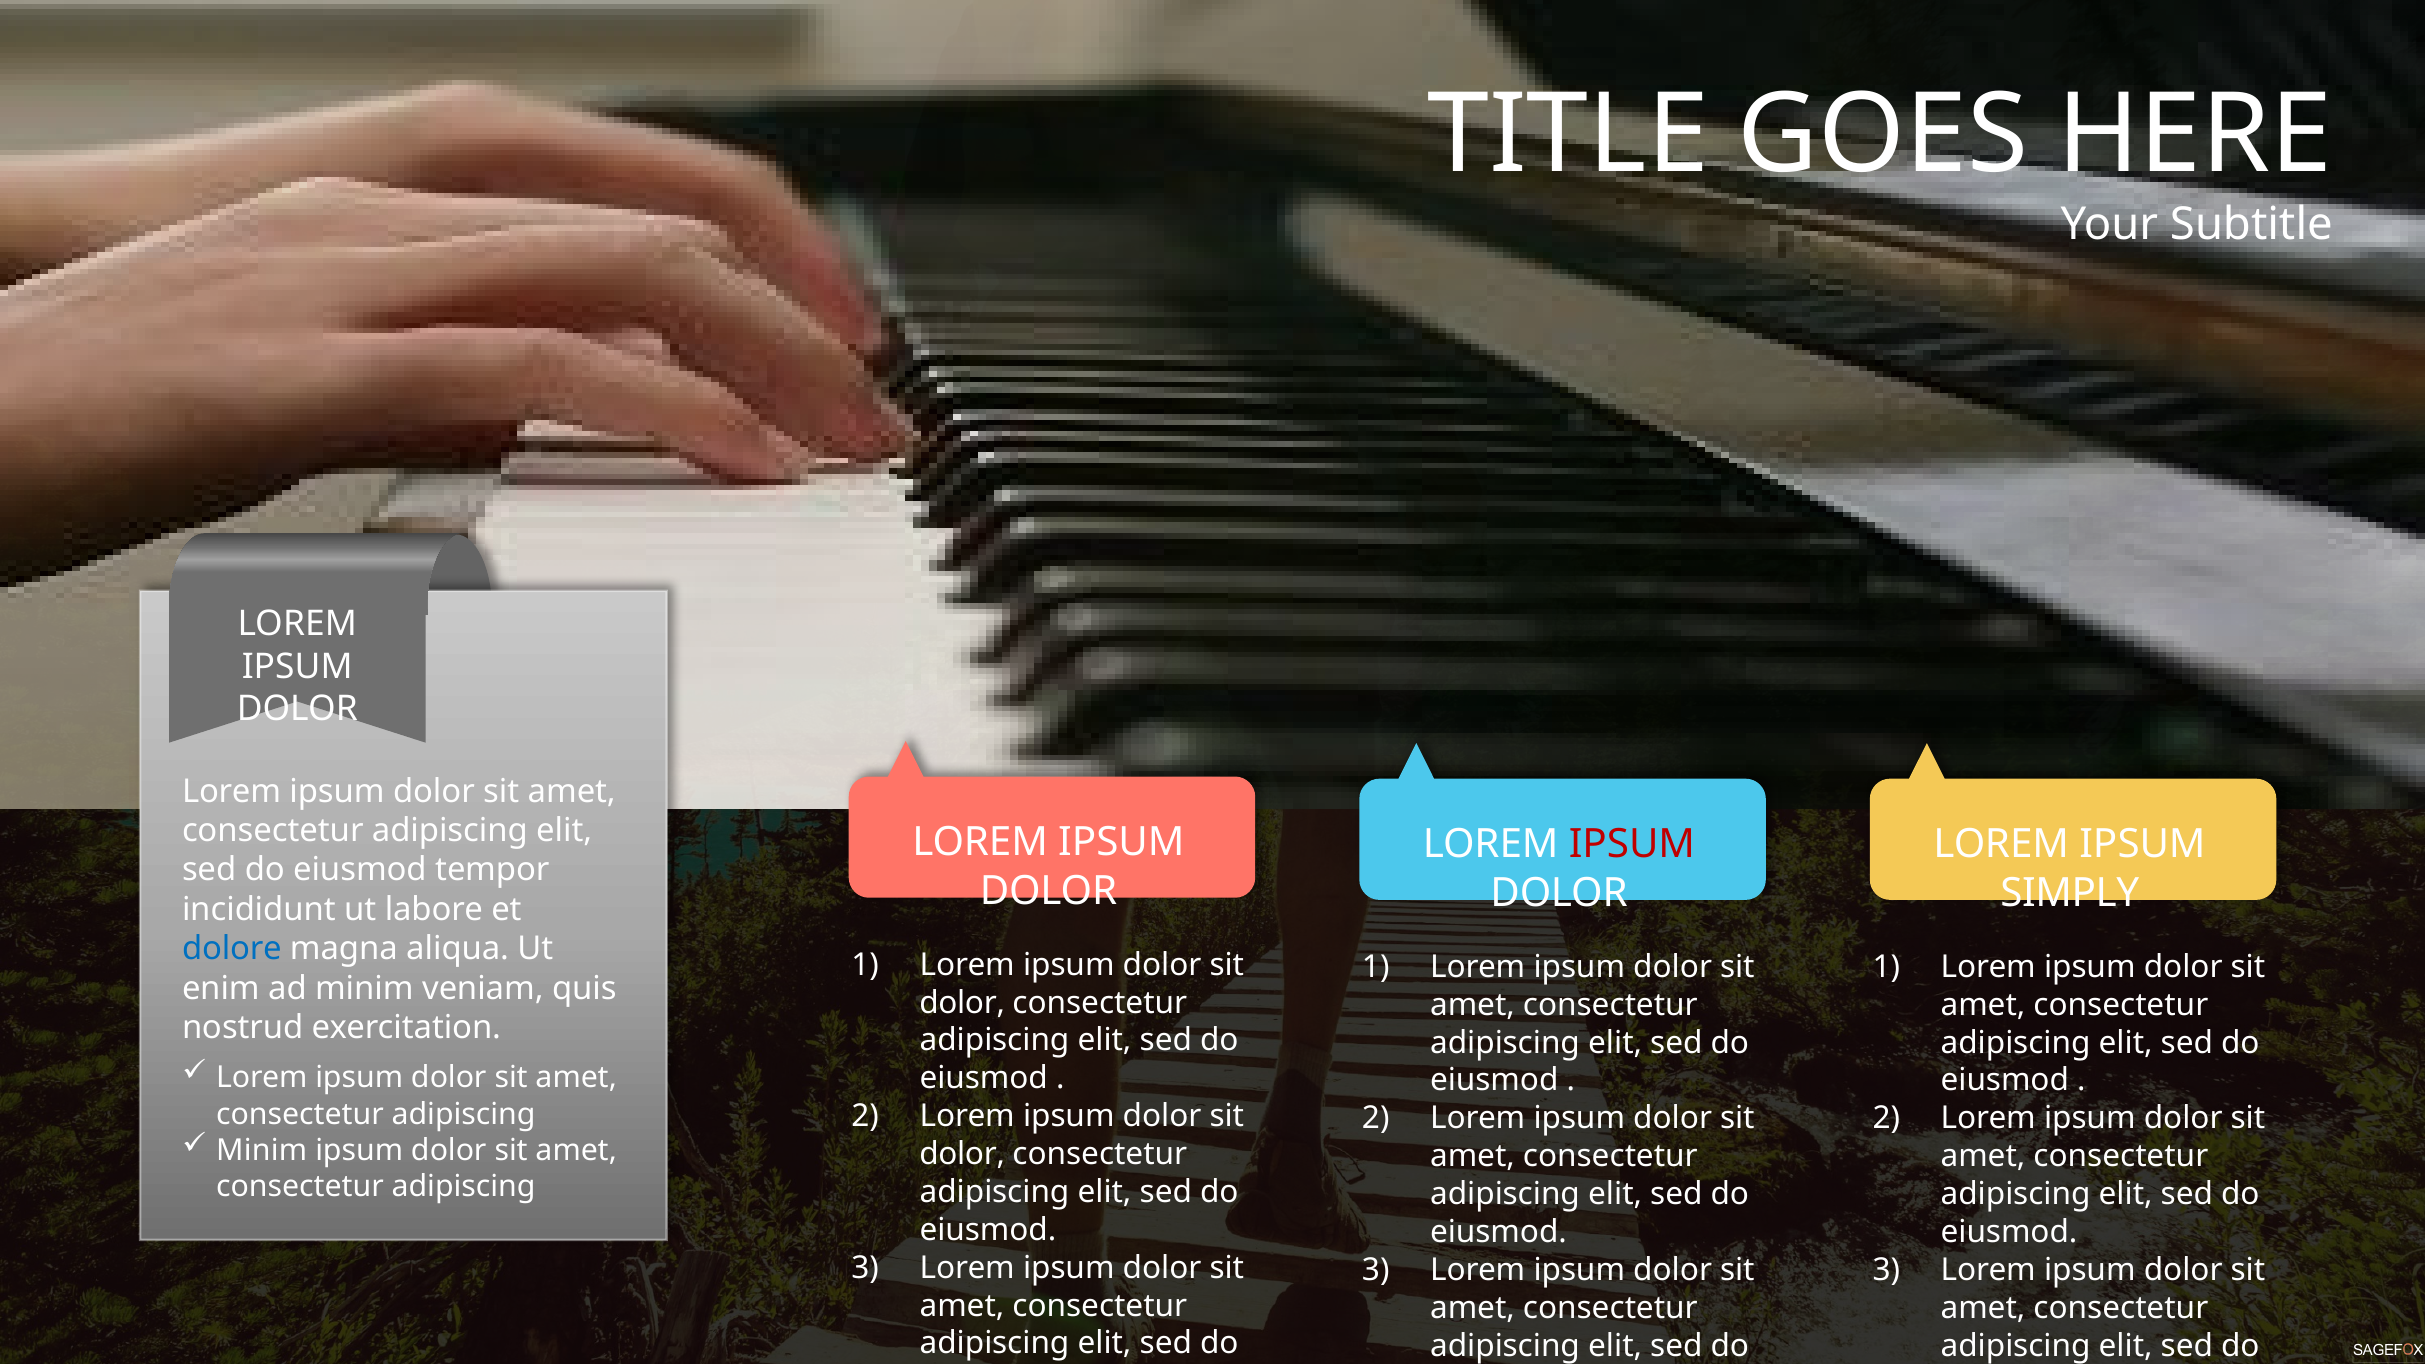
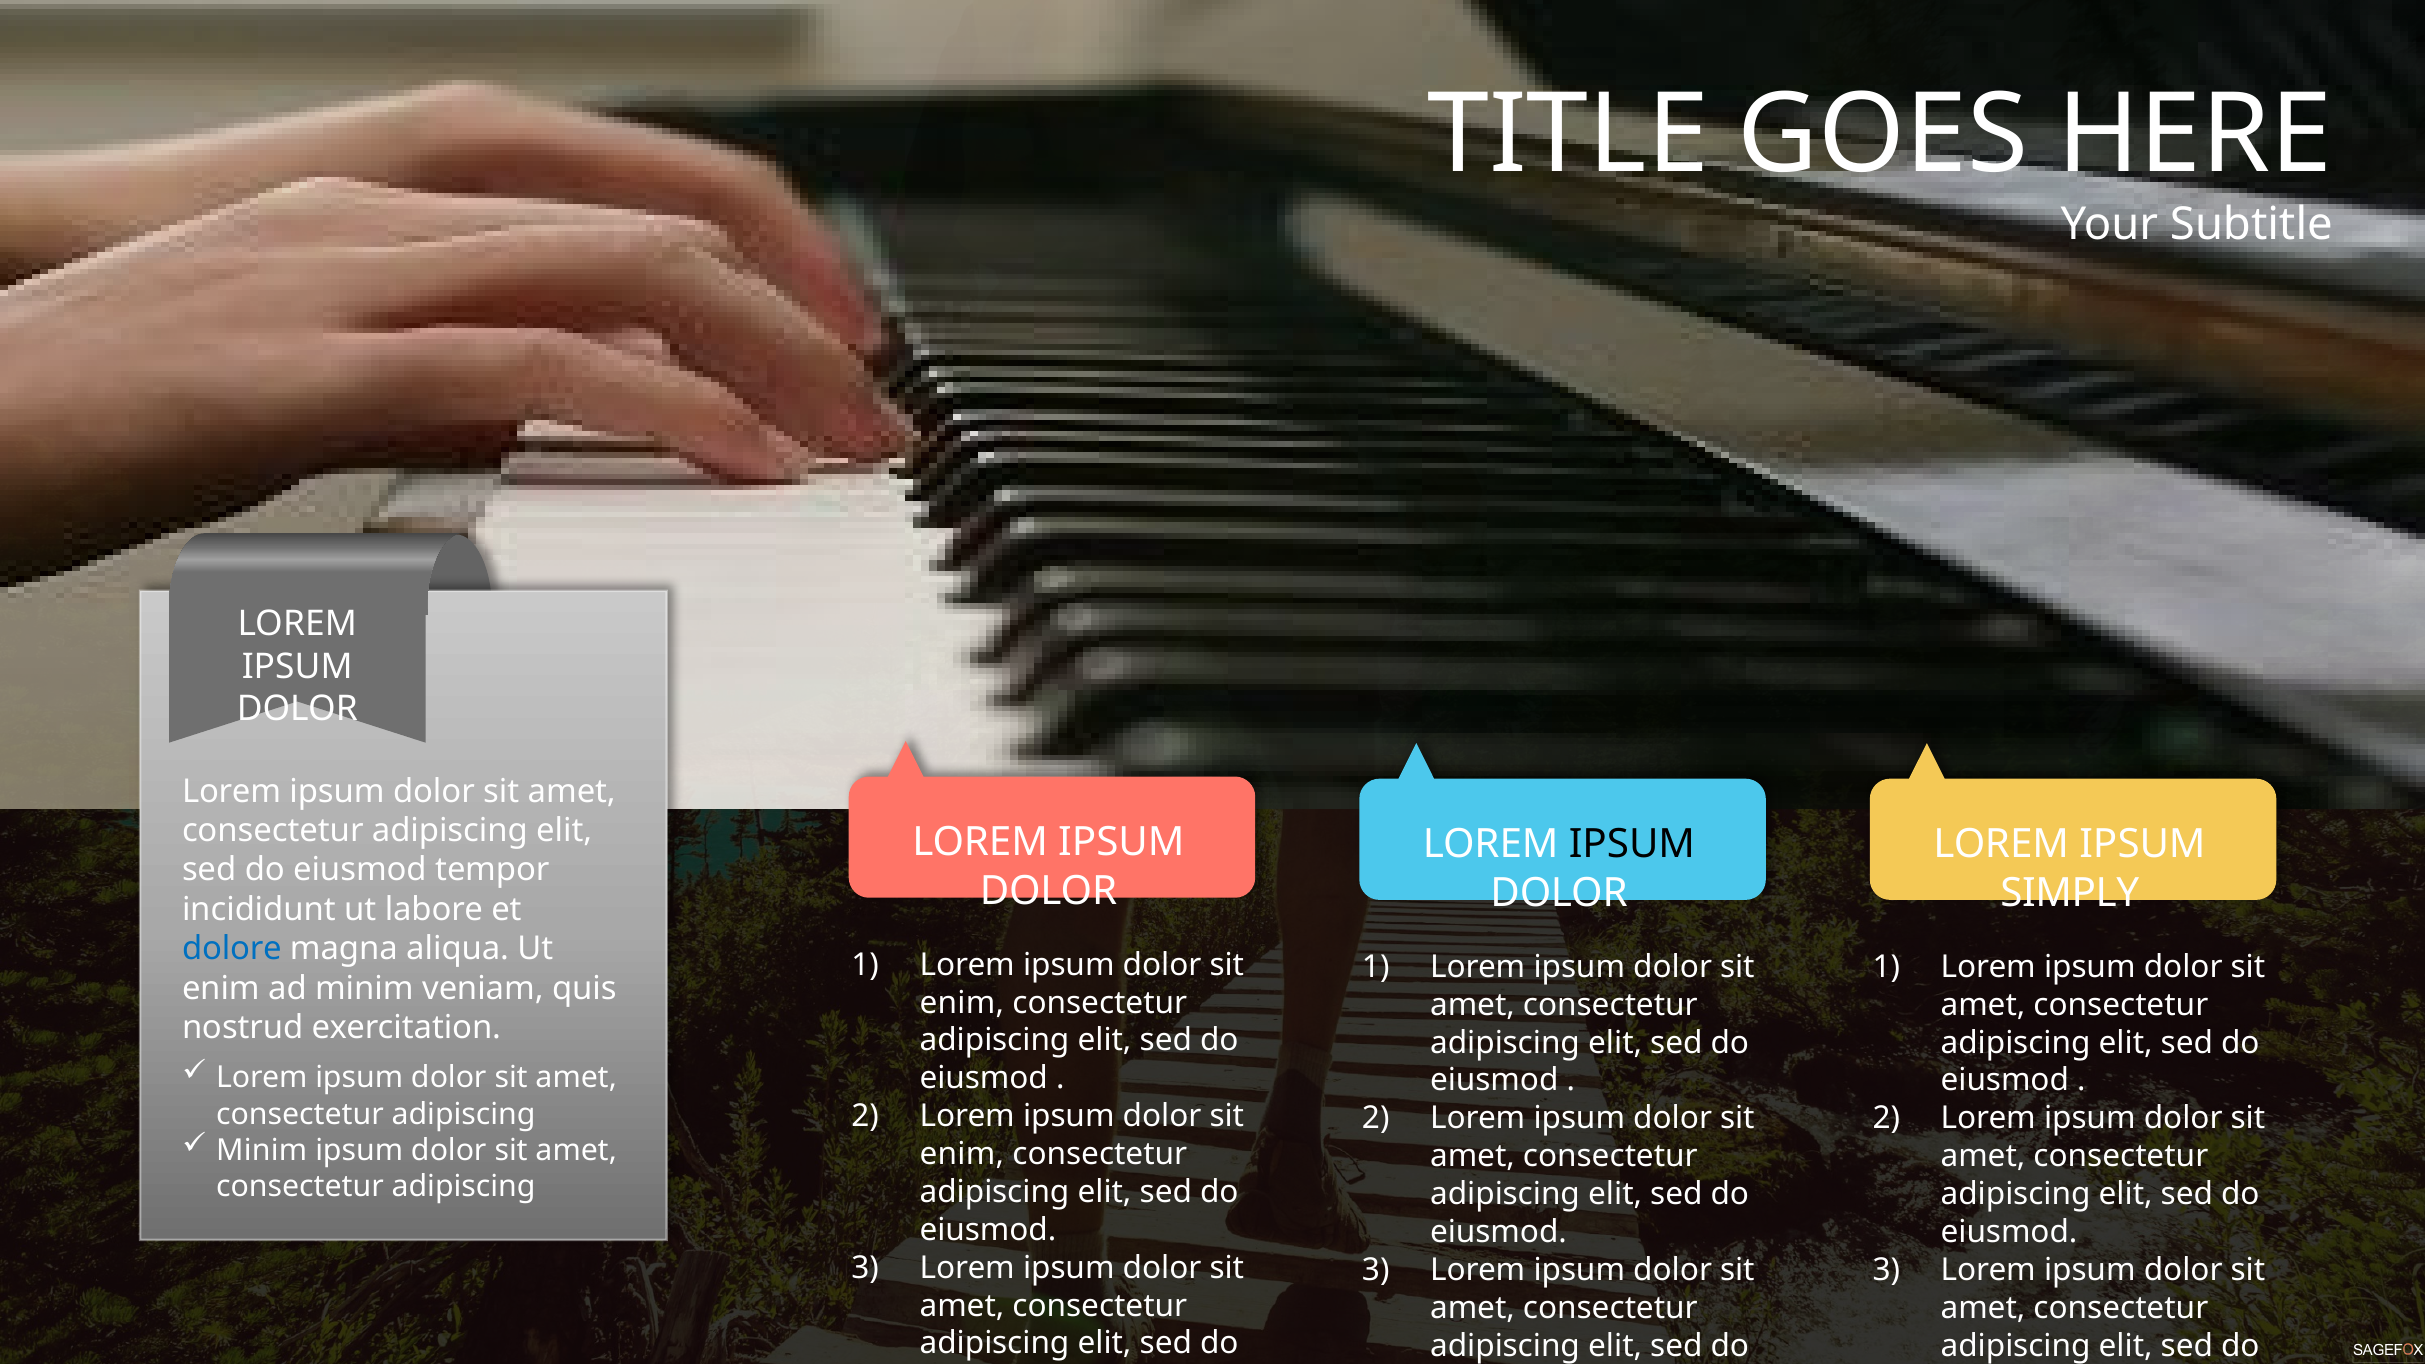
IPSUM at (1632, 845) colour: red -> black
dolor at (962, 1003): dolor -> enim
dolor at (962, 1154): dolor -> enim
